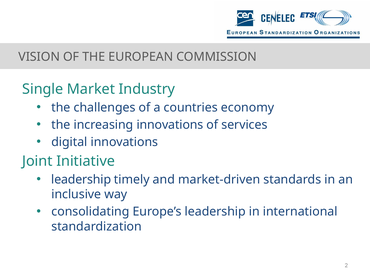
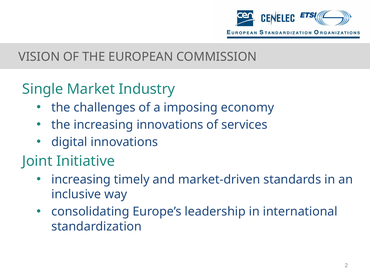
countries: countries -> imposing
leadership at (81, 179): leadership -> increasing
